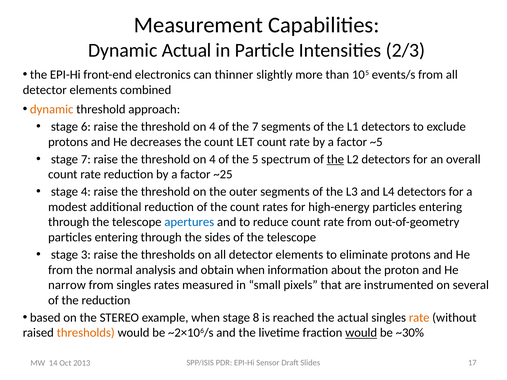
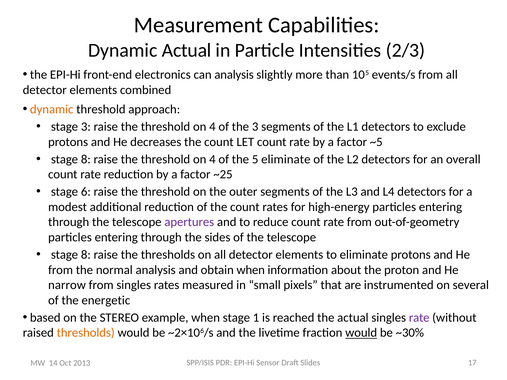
can thinner: thinner -> analysis
stage 6: 6 -> 3
the 7: 7 -> 3
7 at (86, 159): 7 -> 8
5 spectrum: spectrum -> eliminate
the at (335, 159) underline: present -> none
stage 4: 4 -> 6
apertures colour: blue -> purple
3 at (86, 255): 3 -> 8
the reduction: reduction -> energetic
8: 8 -> 1
rate at (419, 318) colour: orange -> purple
